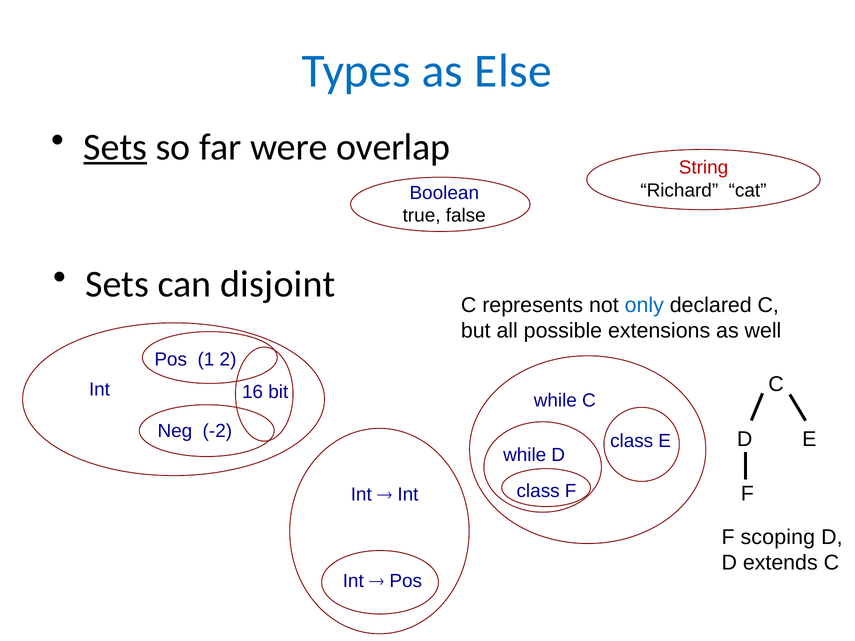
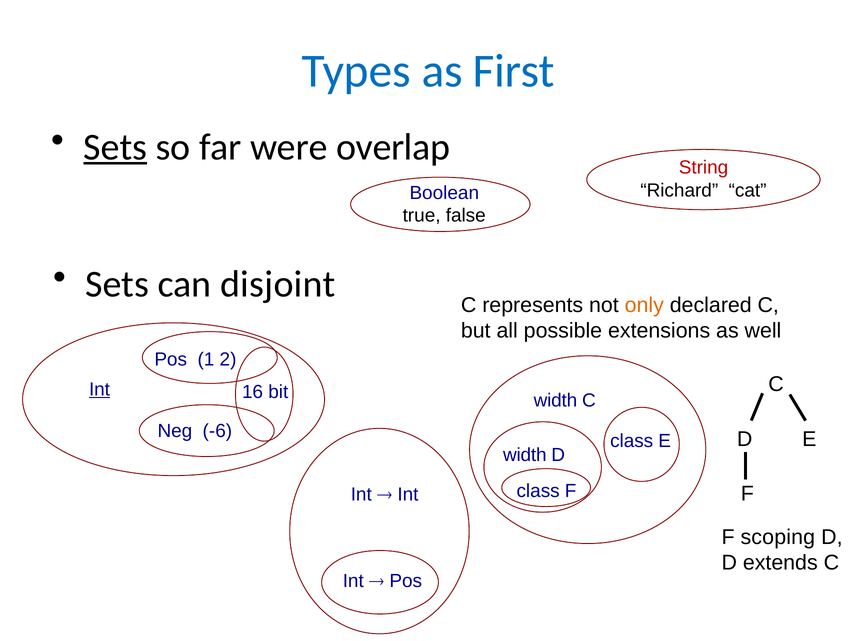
Else: Else -> First
only colour: blue -> orange
Int at (100, 389) underline: none -> present
bit while: while -> width
-2: -2 -> -6
while at (525, 455): while -> width
